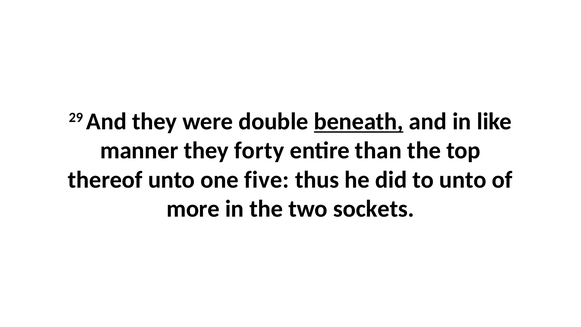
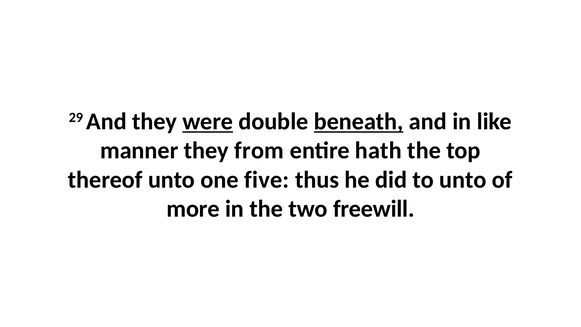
were underline: none -> present
forty: forty -> from
than: than -> hath
sockets: sockets -> freewill
